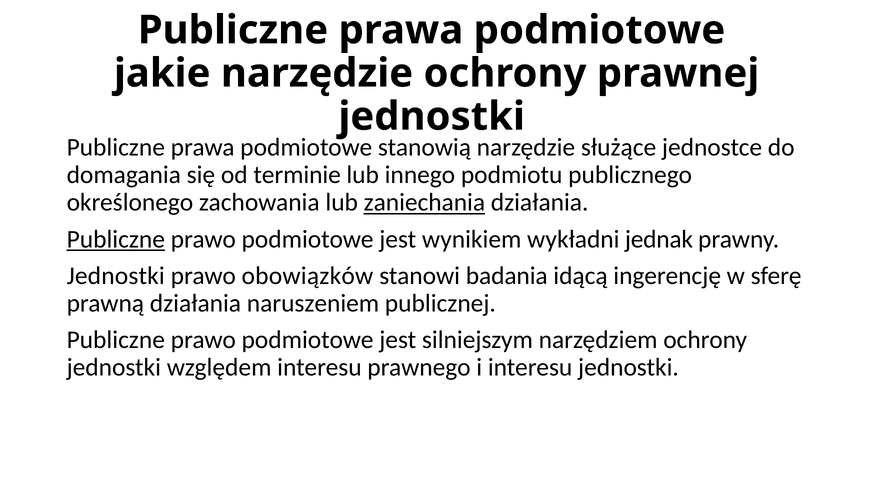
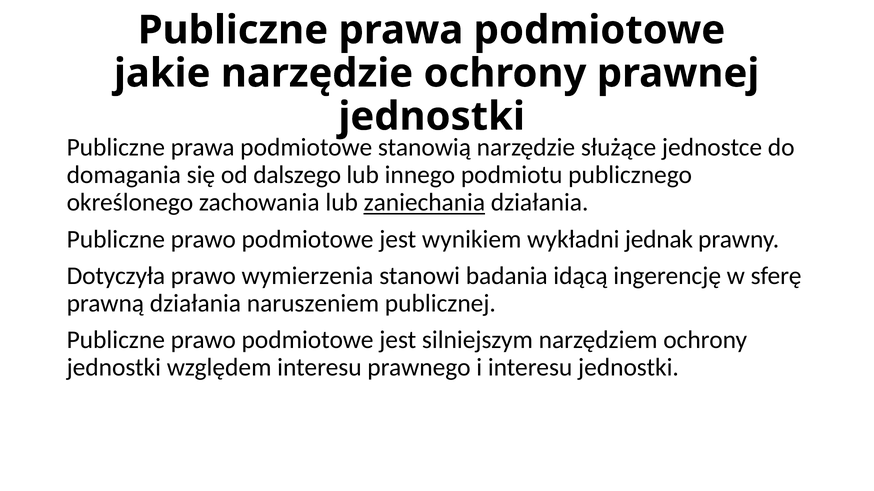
terminie: terminie -> dalszego
Publiczne at (116, 239) underline: present -> none
Jednostki at (116, 276): Jednostki -> Dotyczyła
obowiązków: obowiązków -> wymierzenia
